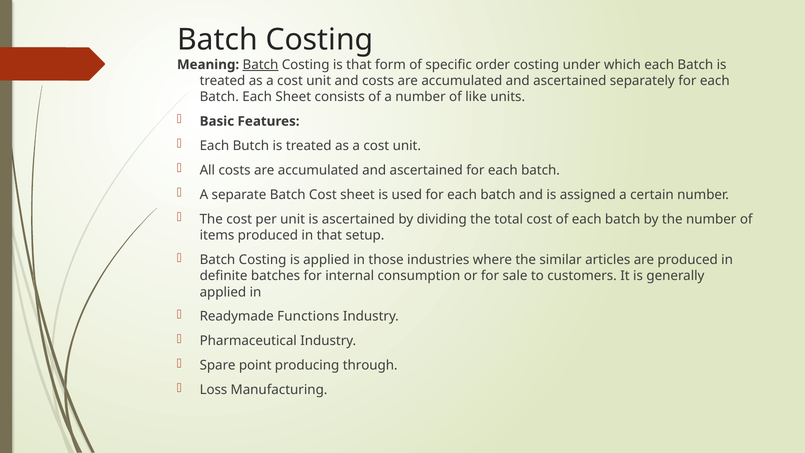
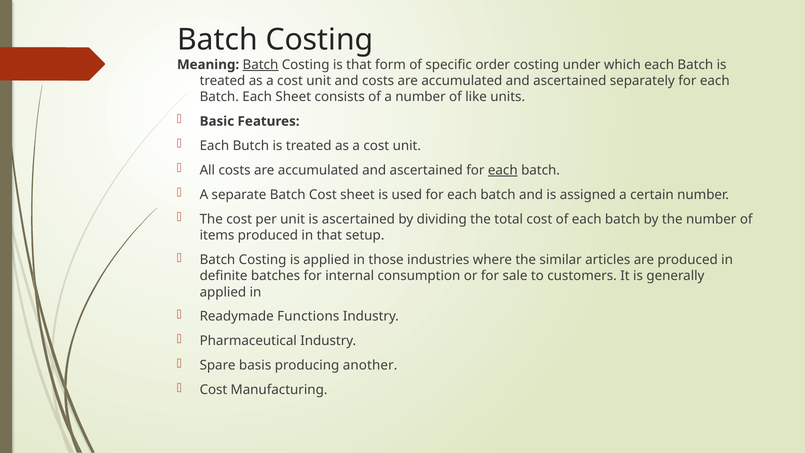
each at (503, 170) underline: none -> present
point: point -> basis
through: through -> another
Loss at (213, 390): Loss -> Cost
